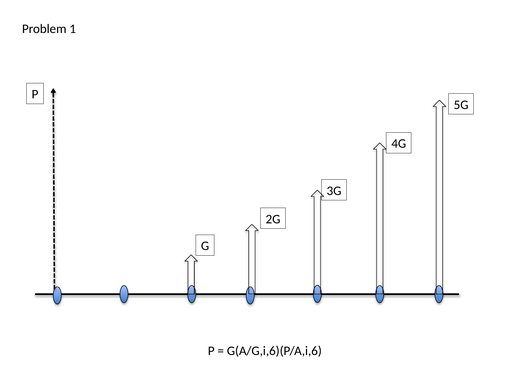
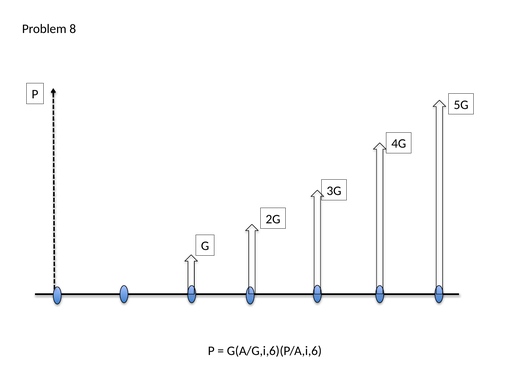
1: 1 -> 8
